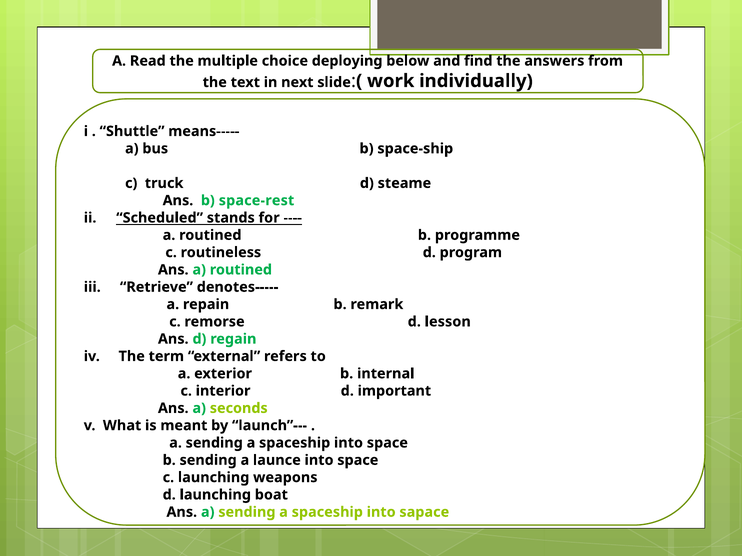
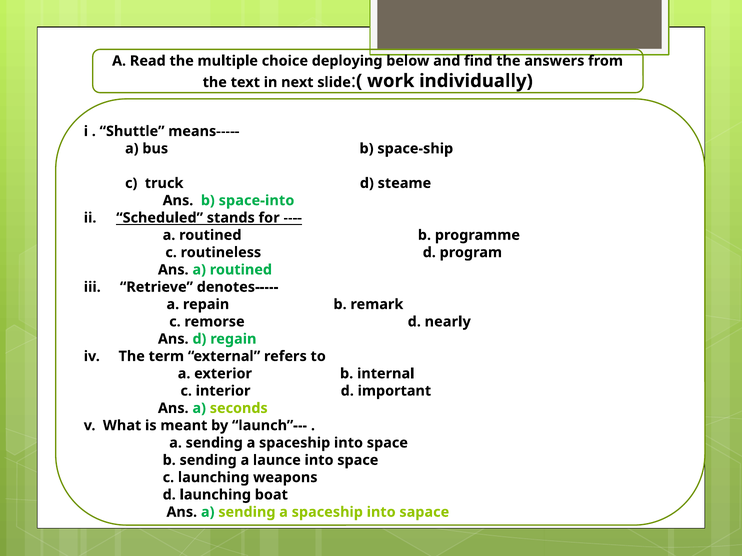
space-rest: space-rest -> space-into
lesson: lesson -> nearly
